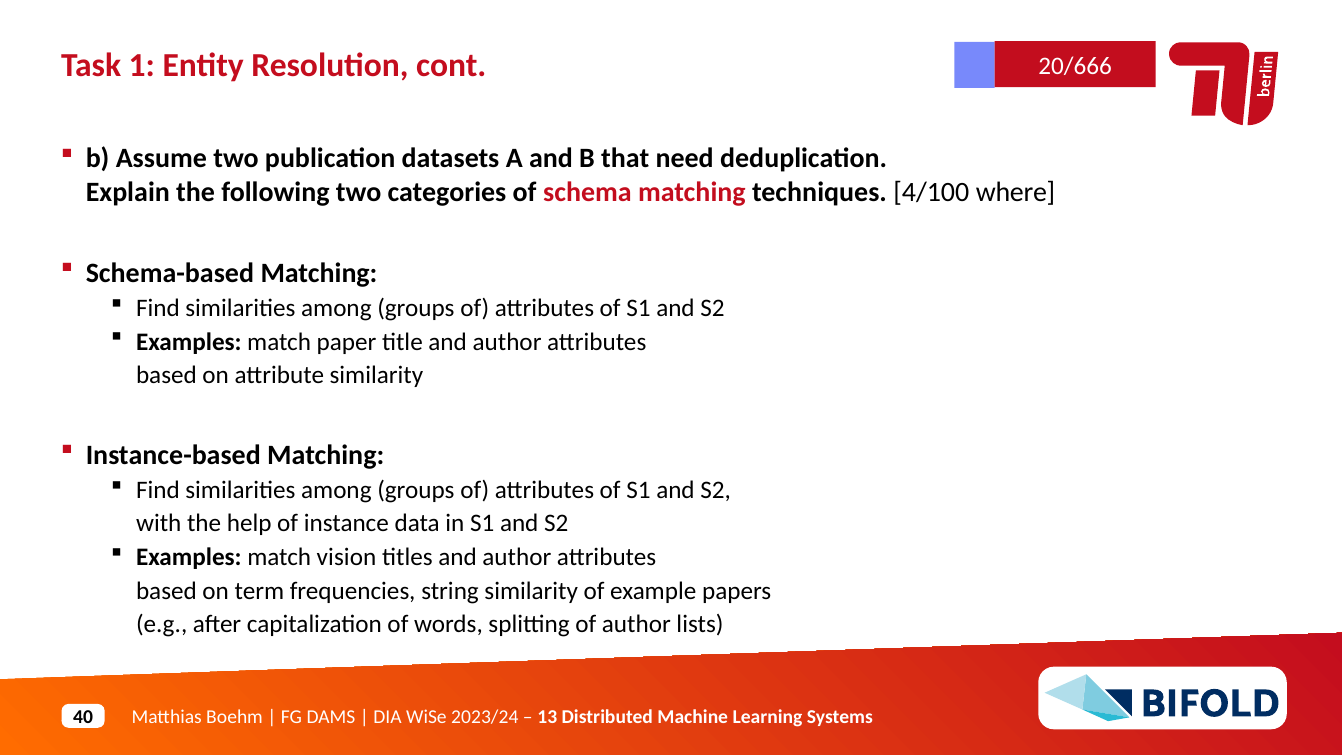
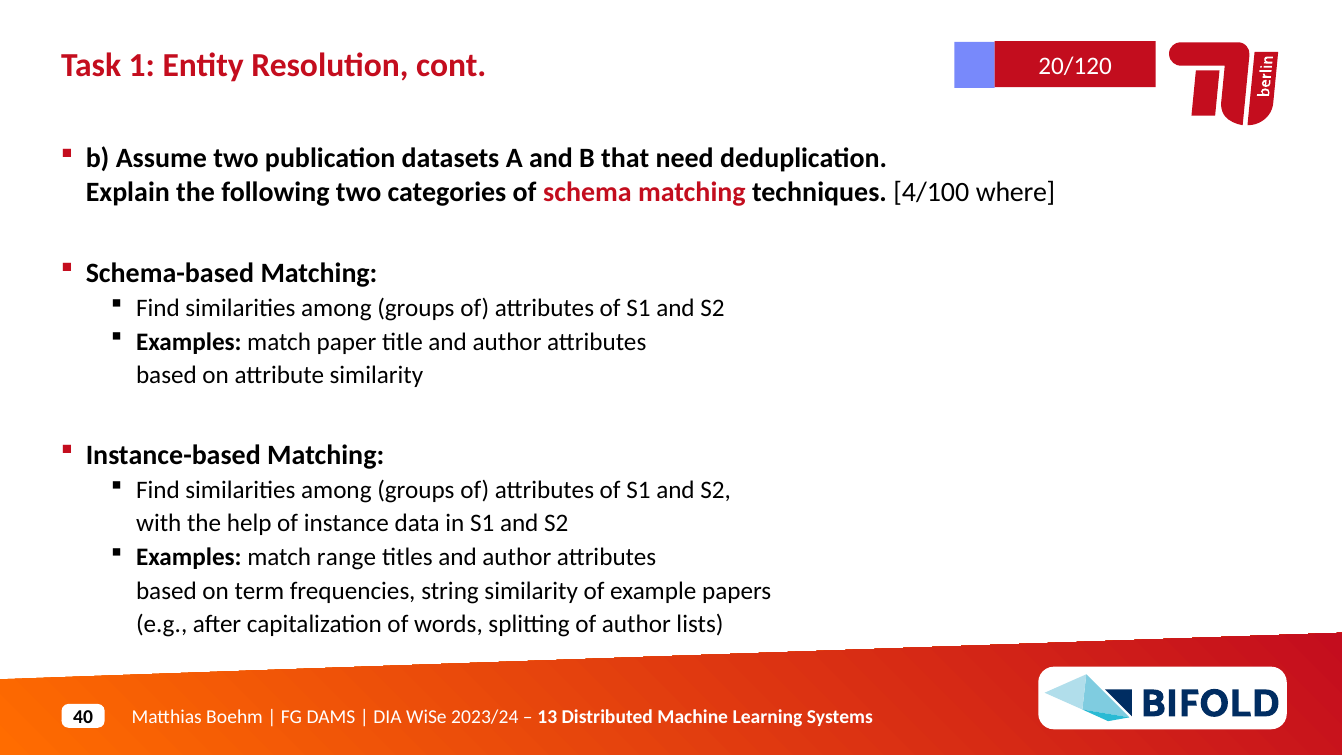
20/666: 20/666 -> 20/120
vision: vision -> range
